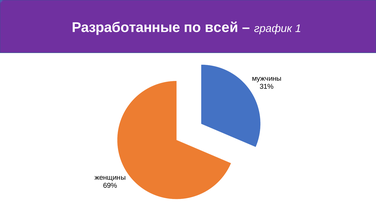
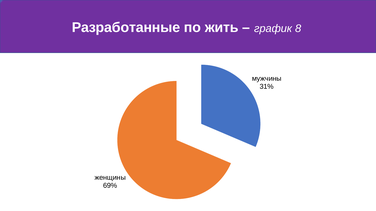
всей: всей -> жить
1: 1 -> 8
